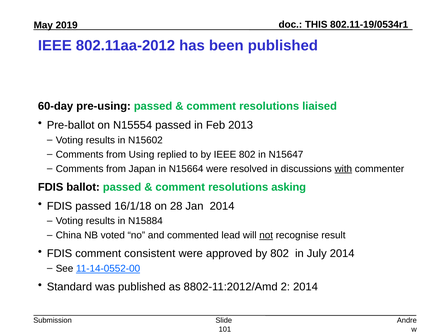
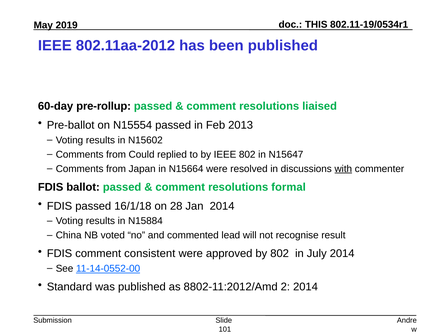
pre-using: pre-using -> pre-rollup
Using: Using -> Could
asking: asking -> formal
not underline: present -> none
